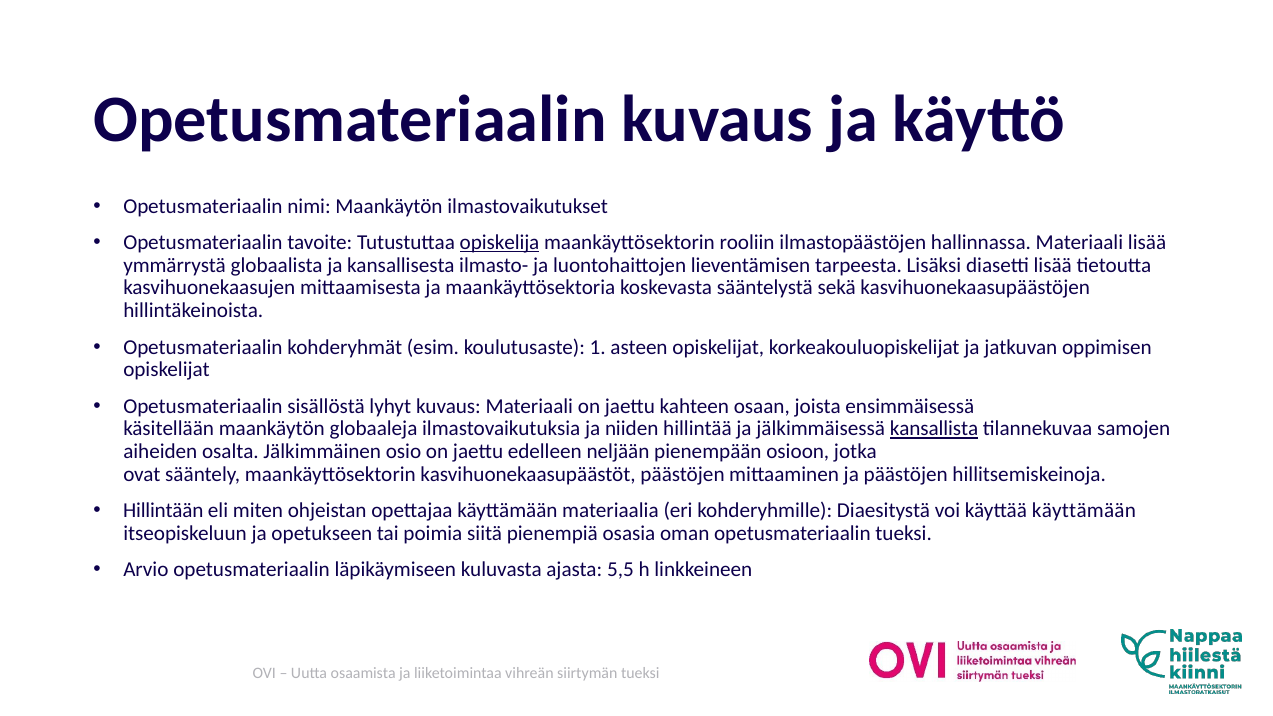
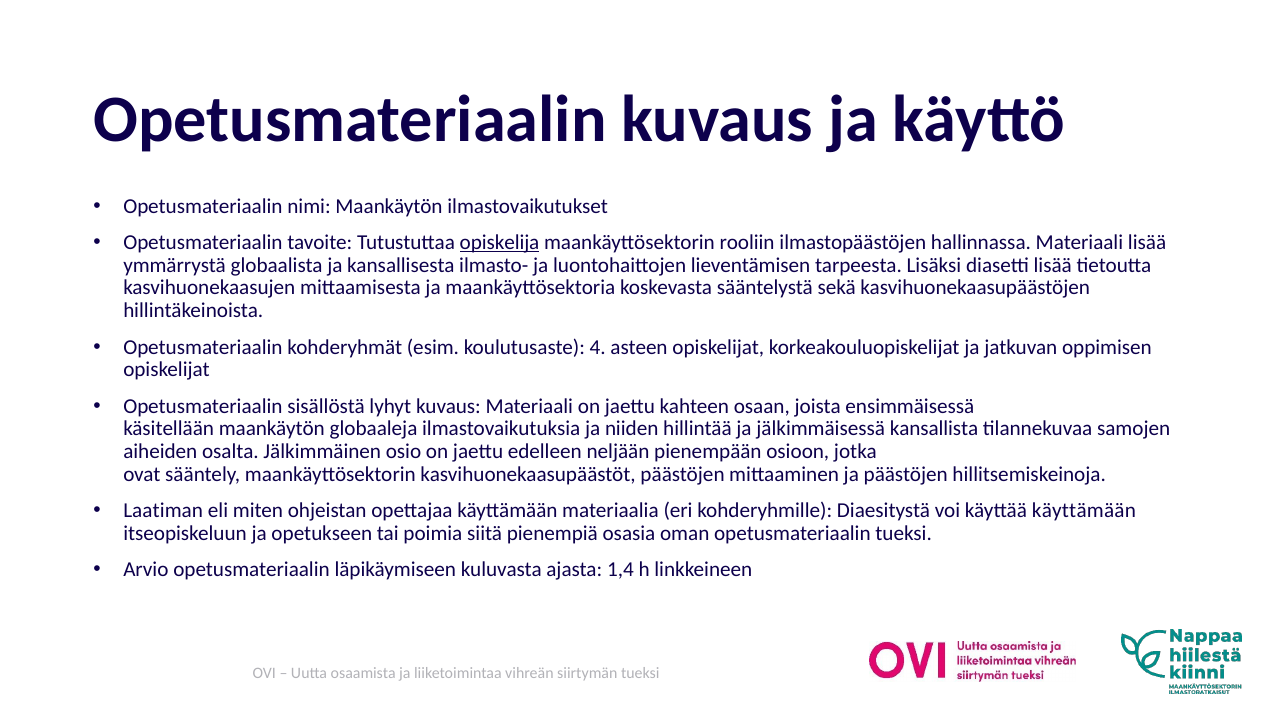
1: 1 -> 4
kansallista underline: present -> none
Hillintään: Hillintään -> Laatiman
5,5: 5,5 -> 1,4
